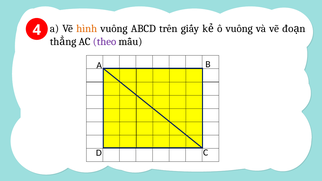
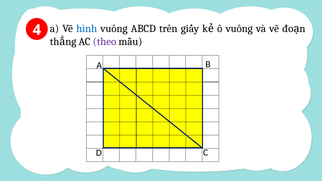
hình colour: orange -> blue
